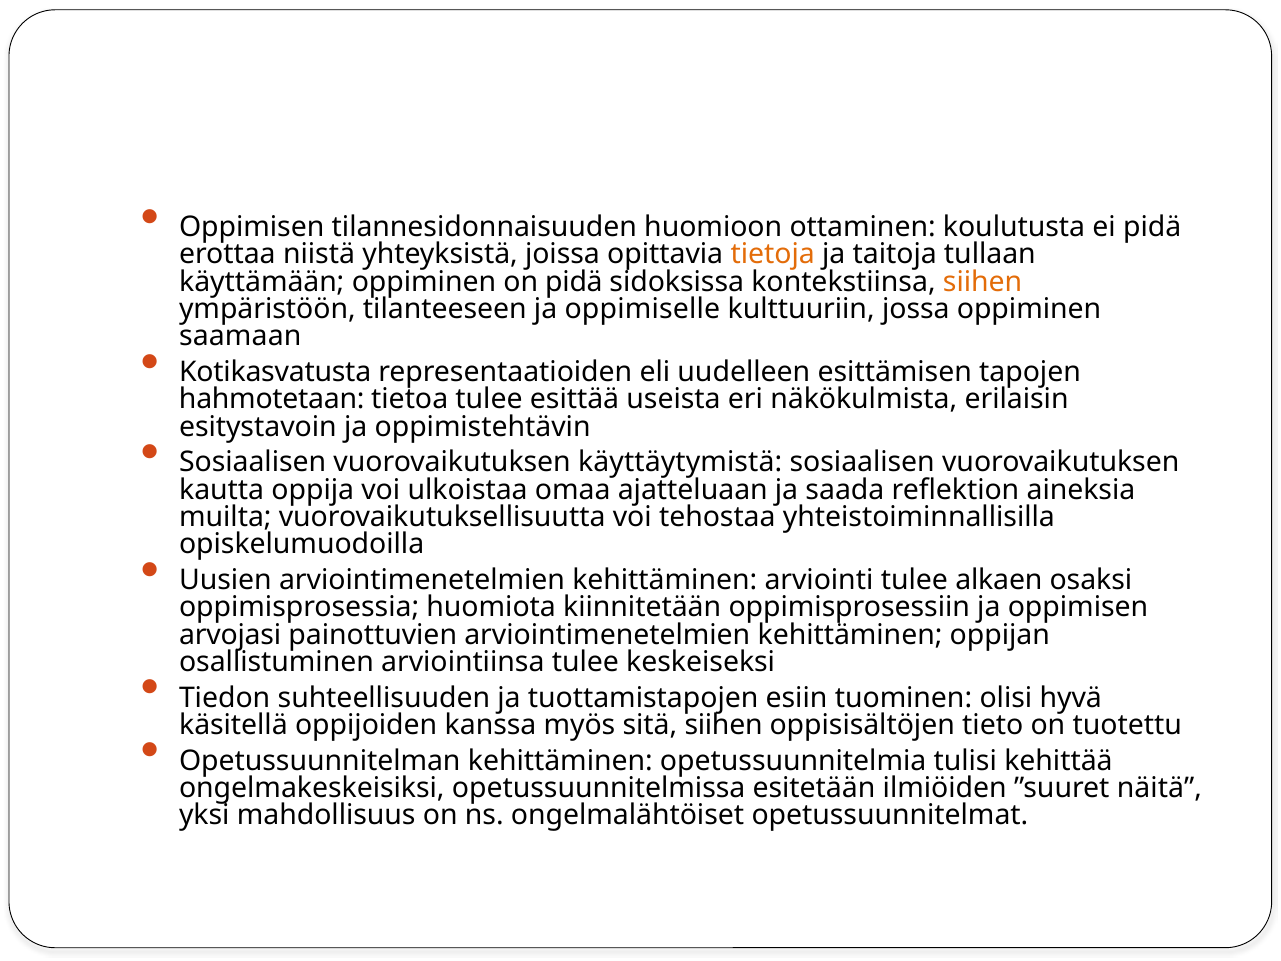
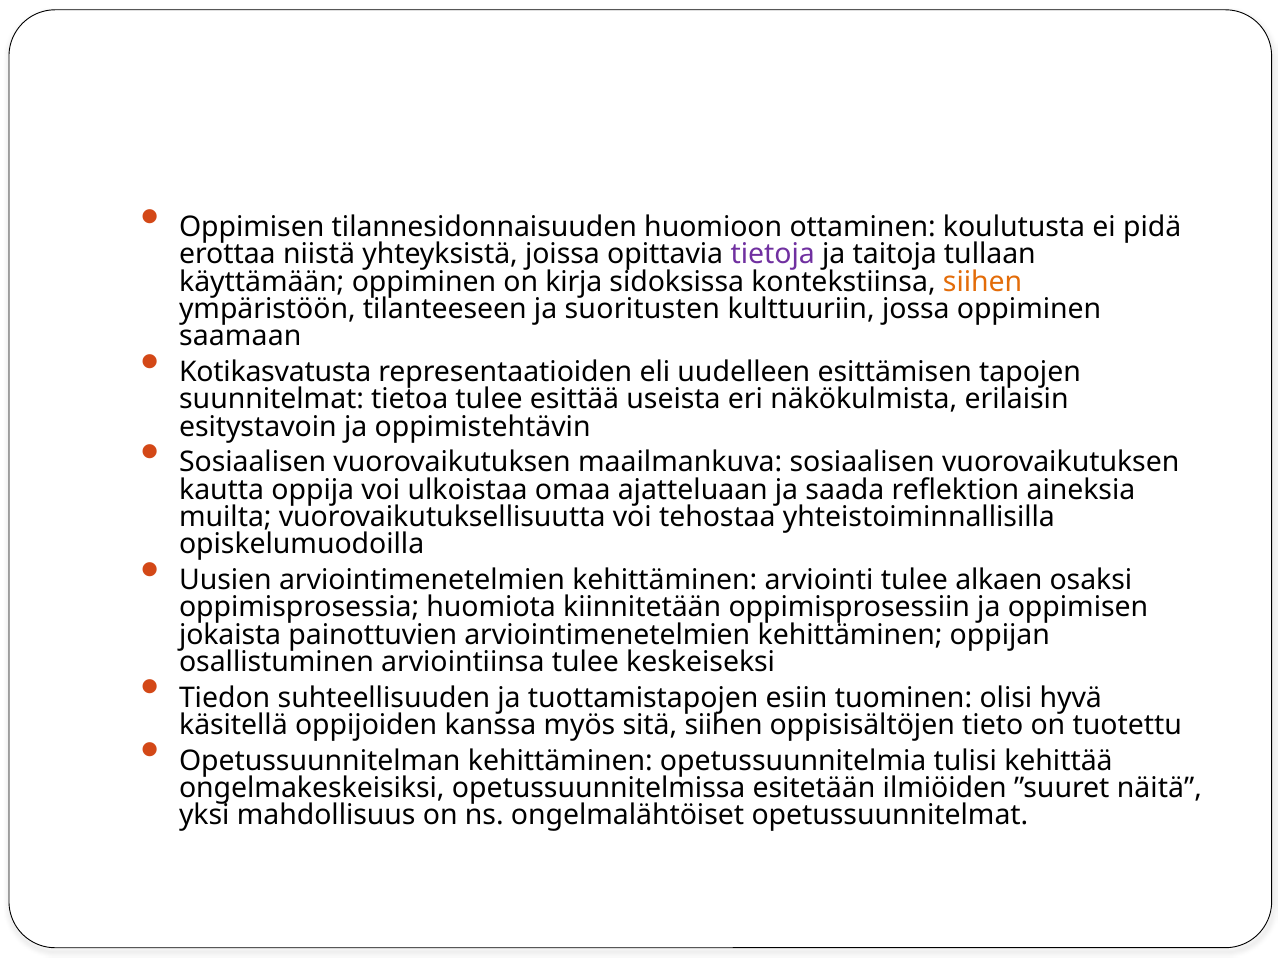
tietoja colour: orange -> purple
on pidä: pidä -> kirja
oppimiselle: oppimiselle -> suoritusten
hahmotetaan: hahmotetaan -> suunnitelmat
käyttäytymistä: käyttäytymistä -> maailmankuva
arvojasi: arvojasi -> jokaista
